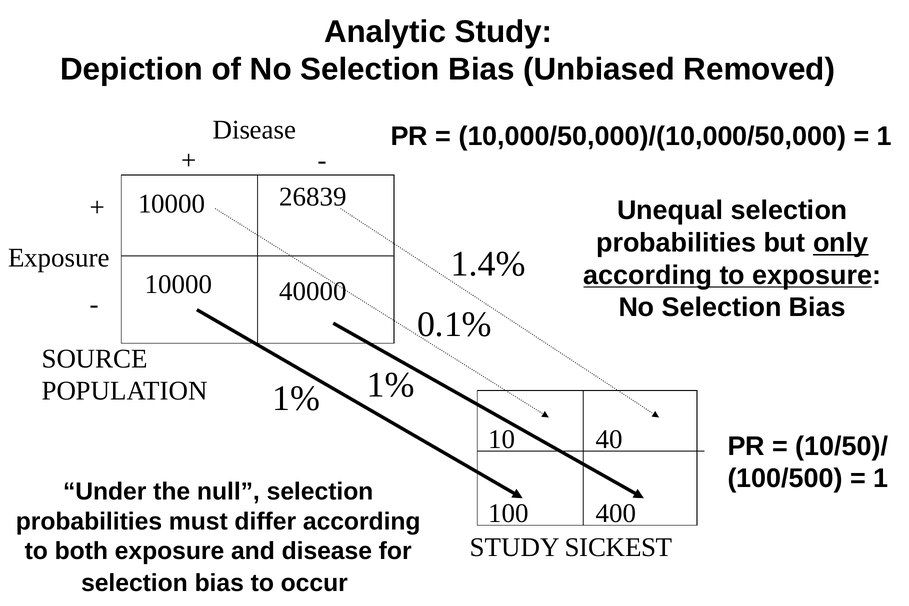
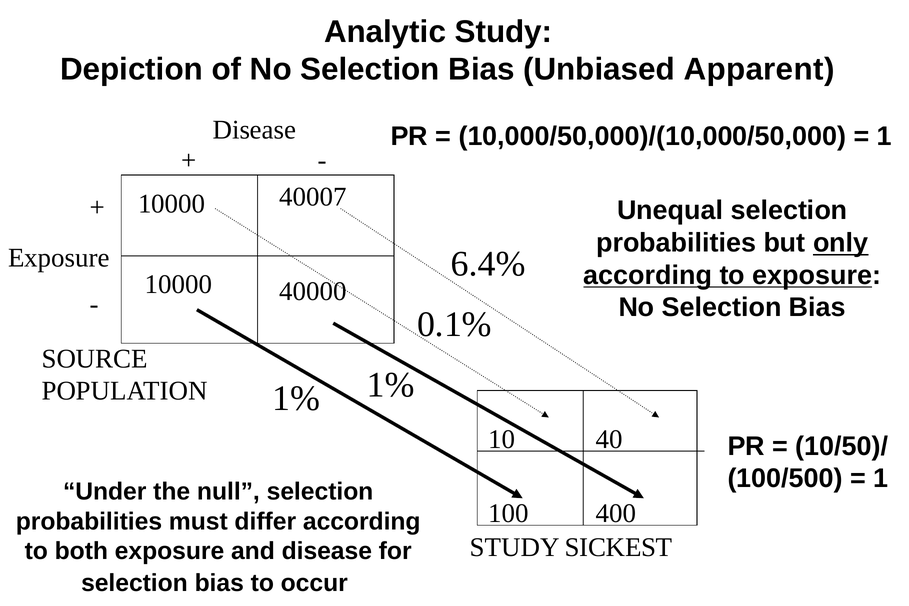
Removed: Removed -> Apparent
26839: 26839 -> 40007
1.4%: 1.4% -> 6.4%
